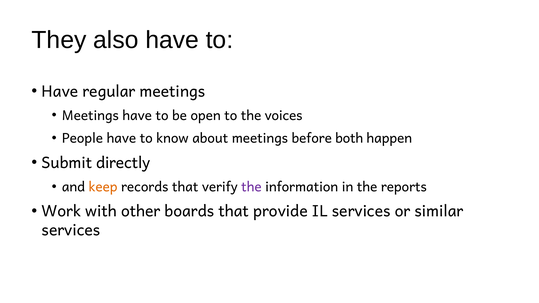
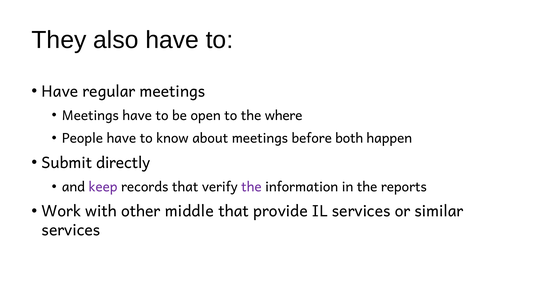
voices: voices -> where
keep colour: orange -> purple
boards: boards -> middle
